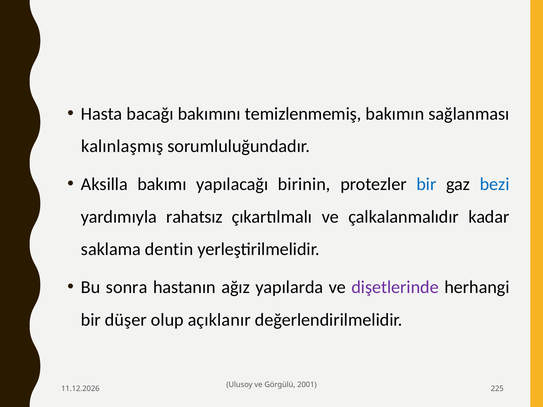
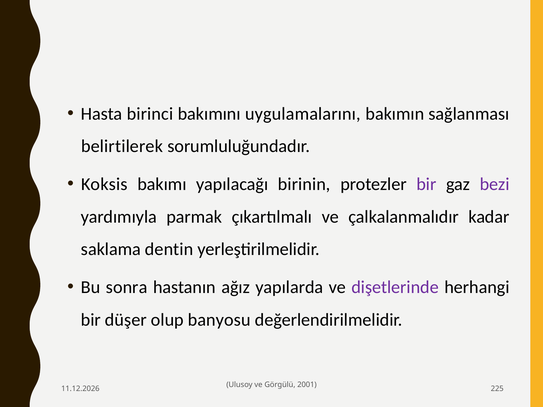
bacağı: bacağı -> birinci
temizlenmemiş: temizlenmemiş -> uygulamalarını
kalınlaşmış: kalınlaşmış -> belirtilerek
Aksilla: Aksilla -> Koksis
bir at (426, 184) colour: blue -> purple
bezi colour: blue -> purple
rahatsız: rahatsız -> parmak
açıklanır: açıklanır -> banyosu
